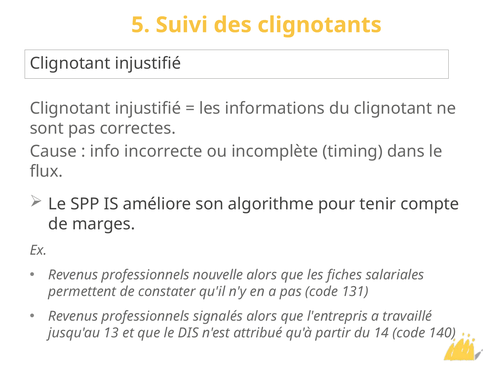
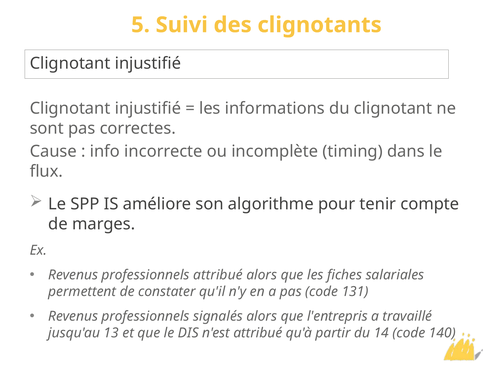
professionnels nouvelle: nouvelle -> attribué
